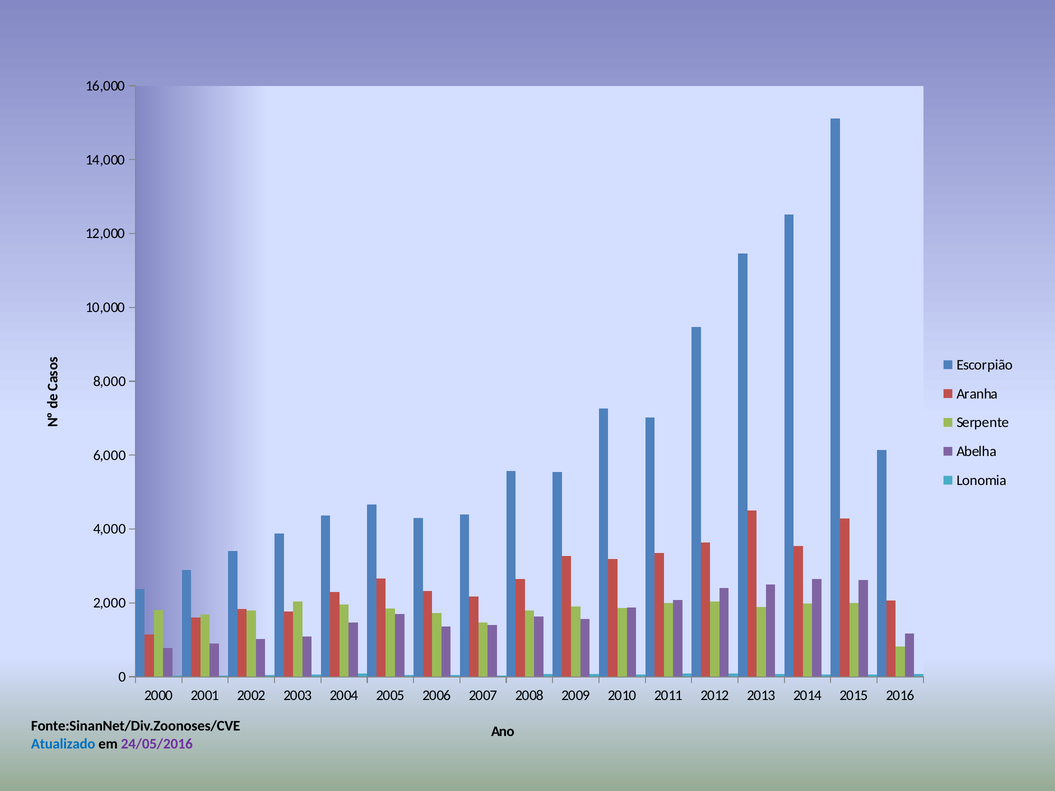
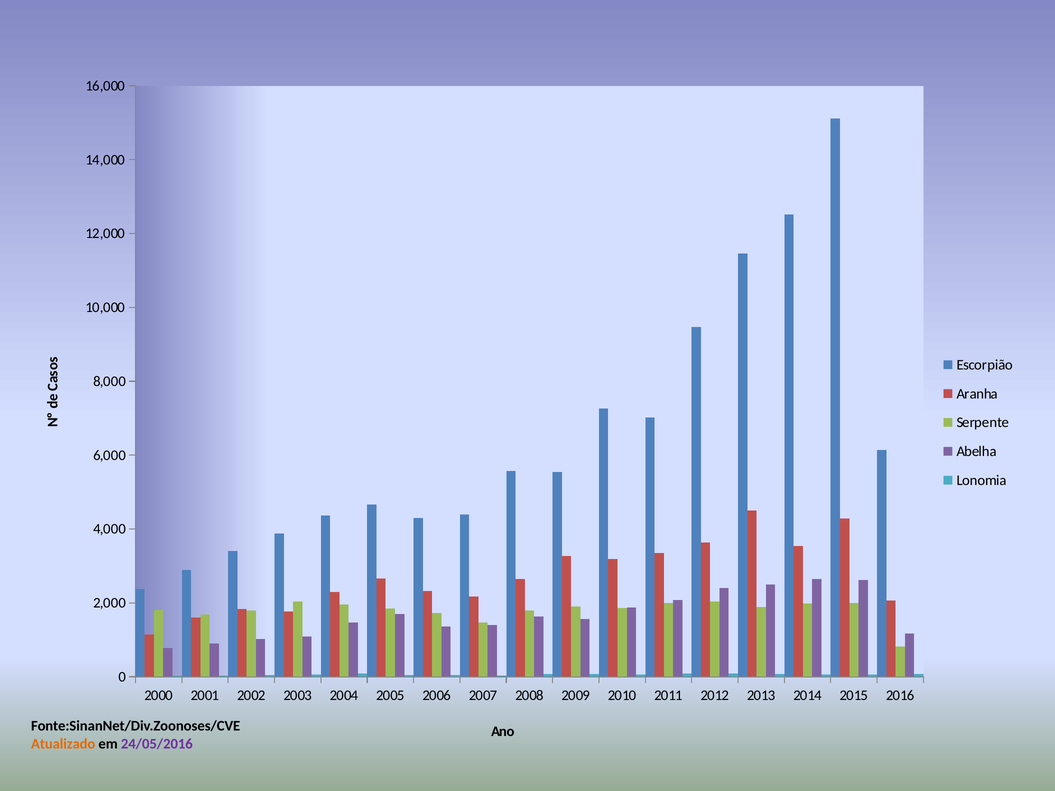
Atualizado colour: blue -> orange
